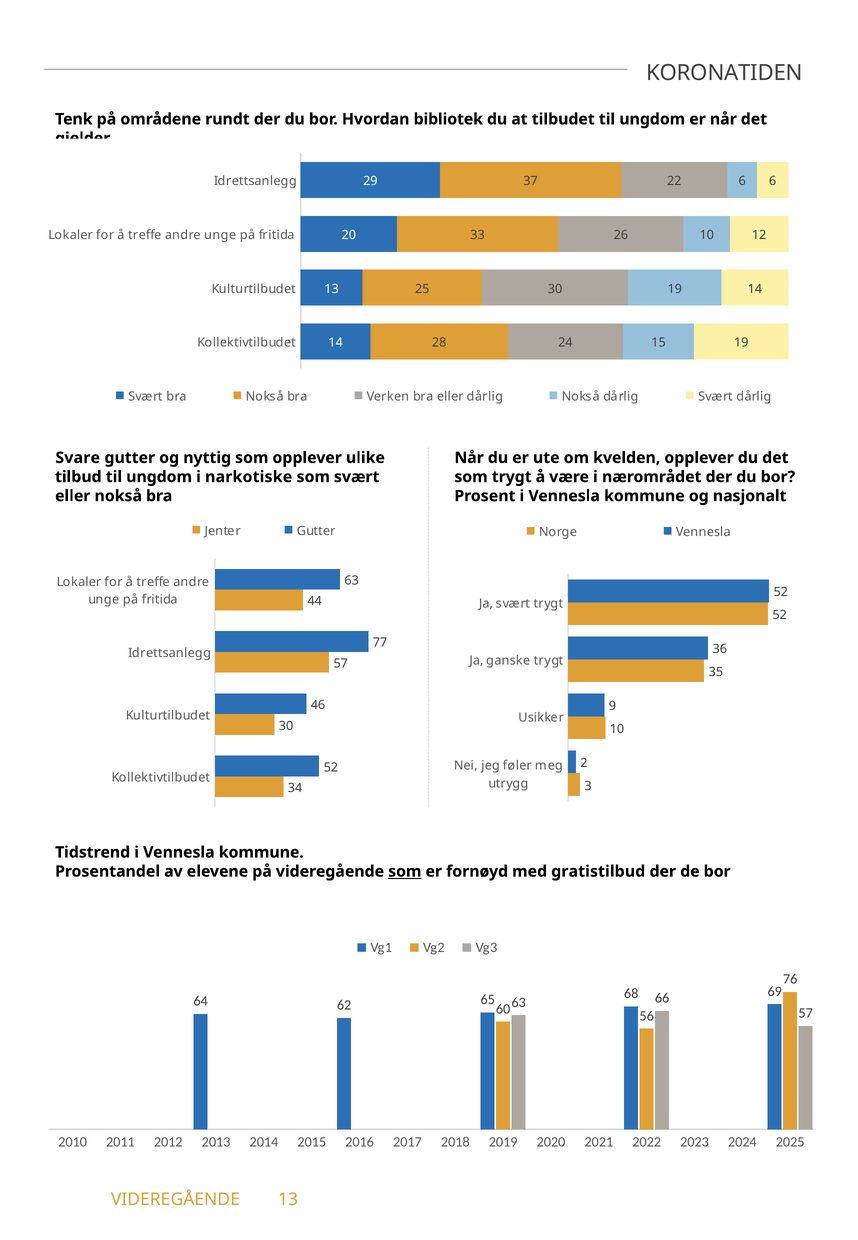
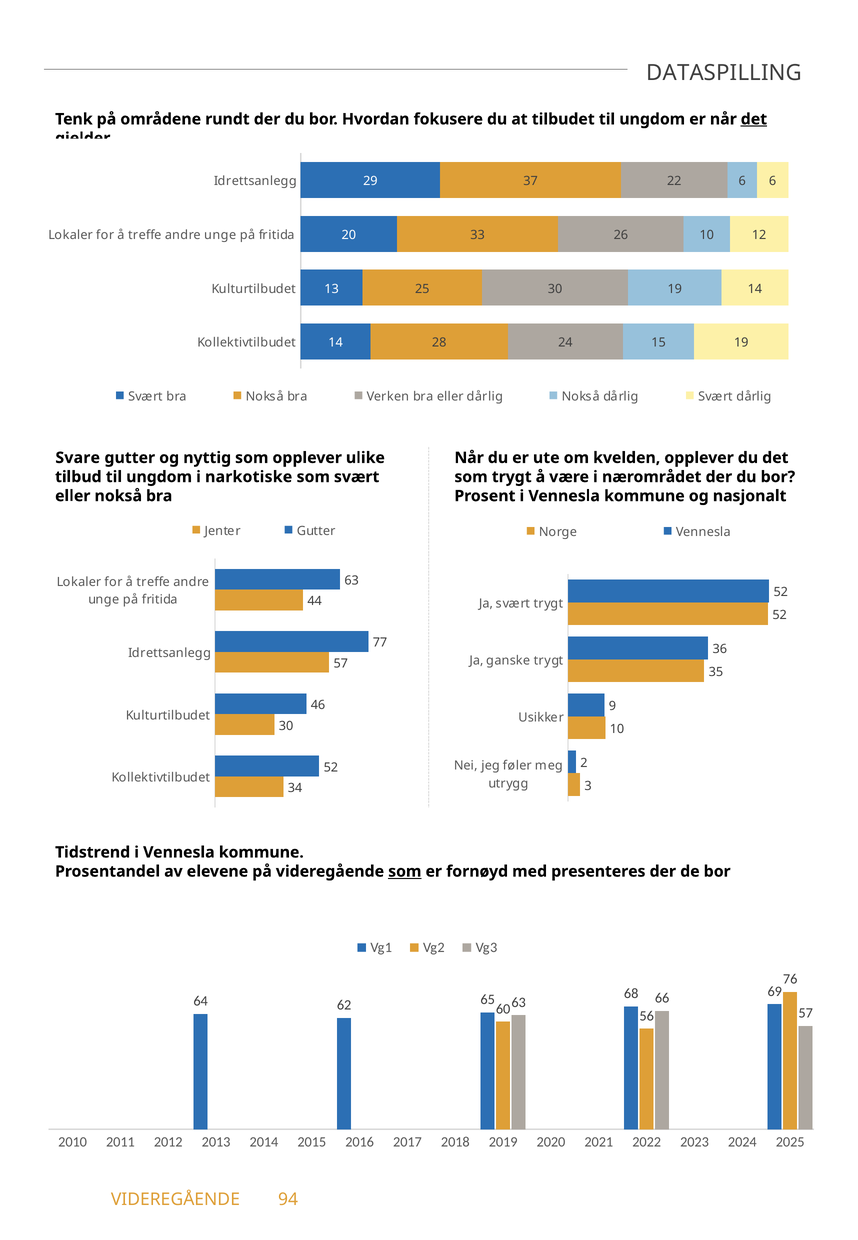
KORONATIDEN: KORONATIDEN -> DATASPILLING
bibliotek: bibliotek -> fokusere
det at (754, 119) underline: none -> present
gratistilbud: gratistilbud -> presenteres
VIDEREGÅENDE 13: 13 -> 94
